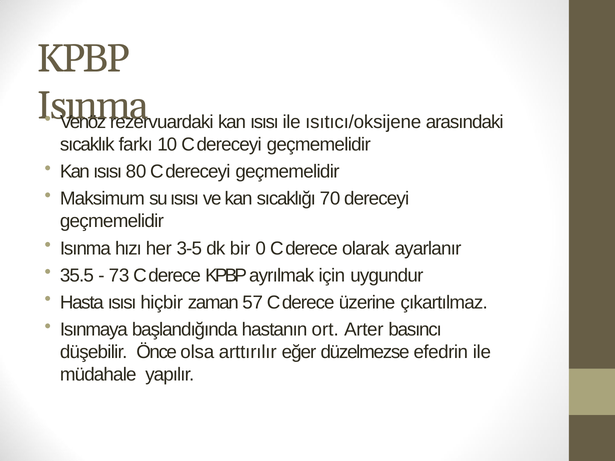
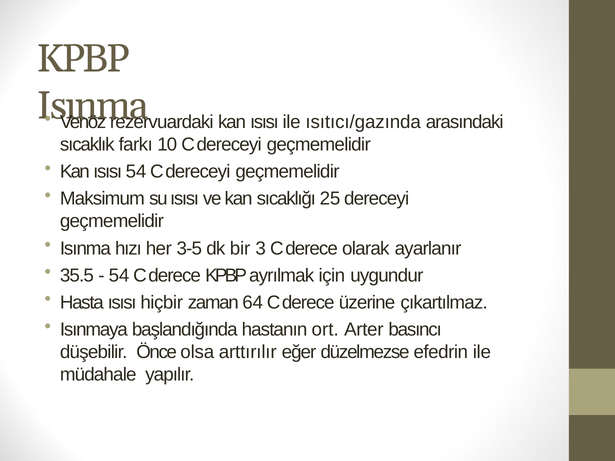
ısıtıcı/oksijene: ısıtıcı/oksijene -> ısıtıcı/gazında
ısısı 80: 80 -> 54
70: 70 -> 25
0: 0 -> 3
73 at (119, 275): 73 -> 54
57: 57 -> 64
